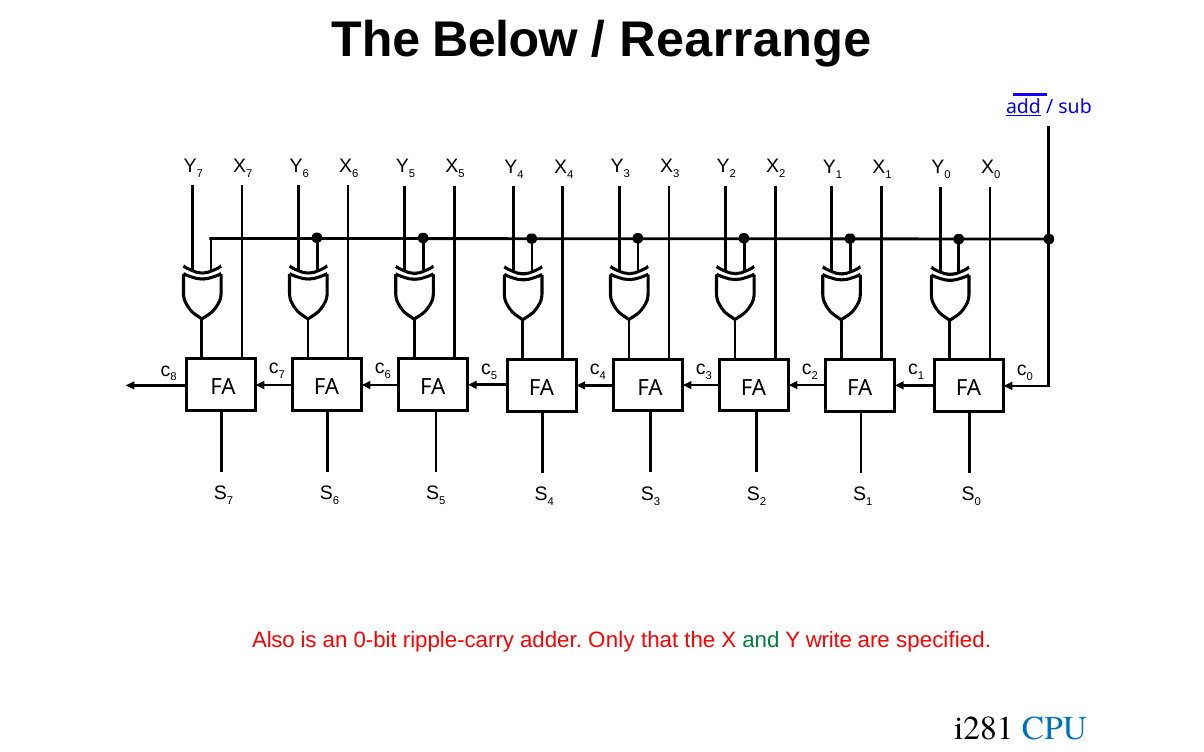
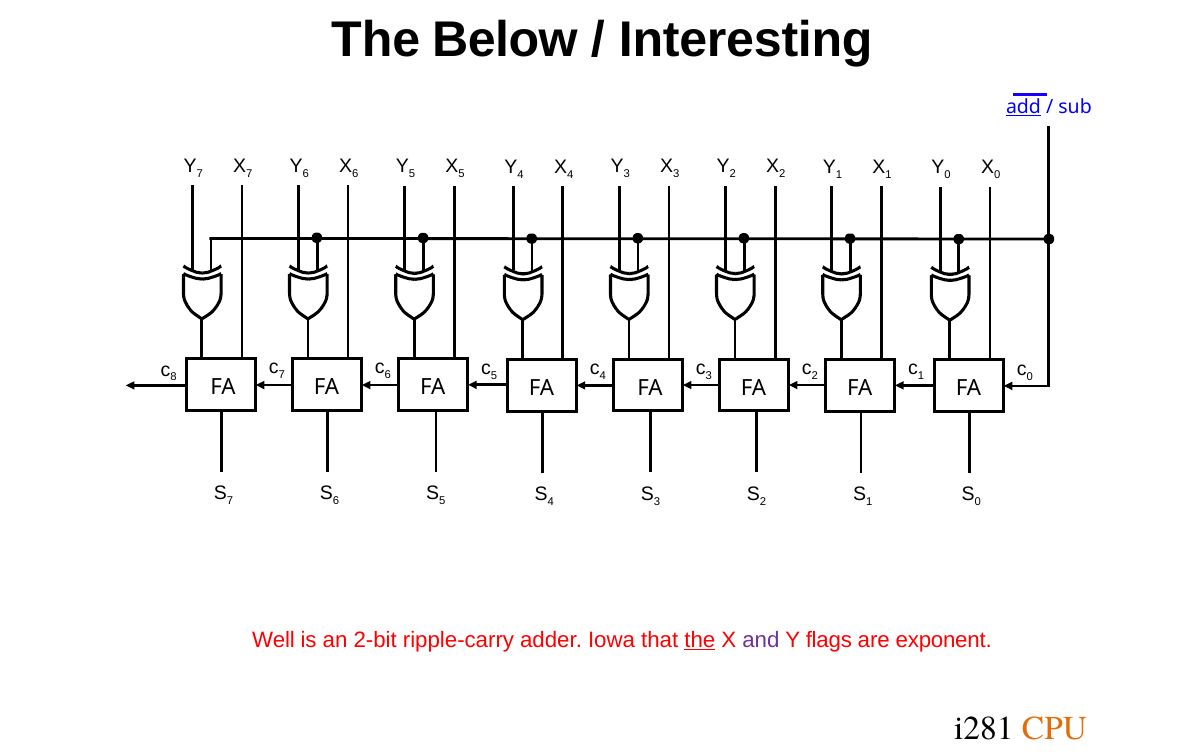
Rearrange: Rearrange -> Interesting
Also: Also -> Well
0-bit: 0-bit -> 2-bit
Only: Only -> Iowa
the at (700, 640) underline: none -> present
and colour: green -> purple
write: write -> flags
specified: specified -> exponent
CPU colour: blue -> orange
